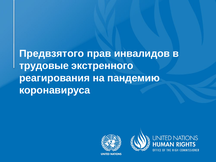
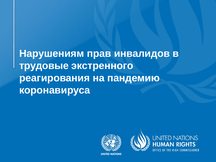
Предвзятого: Предвзятого -> Нарушениям
